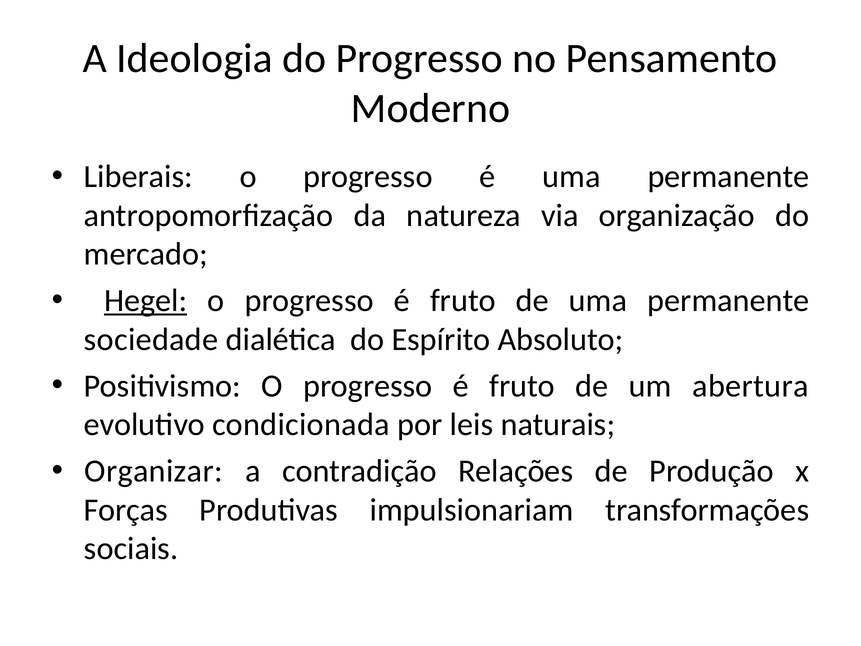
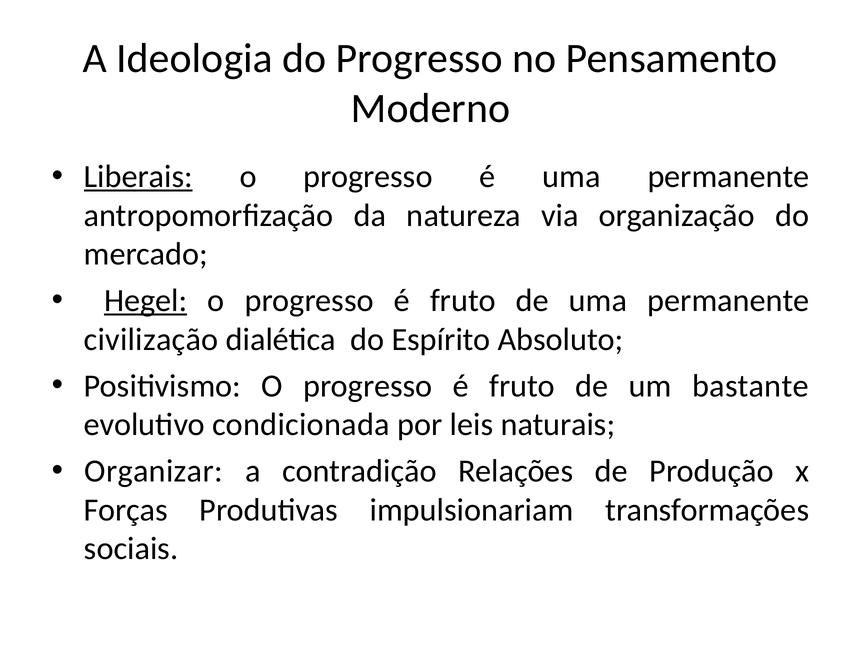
Liberais underline: none -> present
sociedade: sociedade -> civilização
abertura: abertura -> bastante
